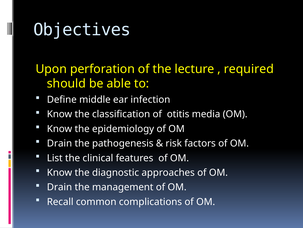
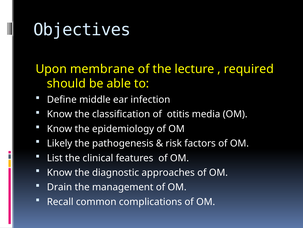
perforation: perforation -> membrane
Drain at (59, 143): Drain -> Likely
